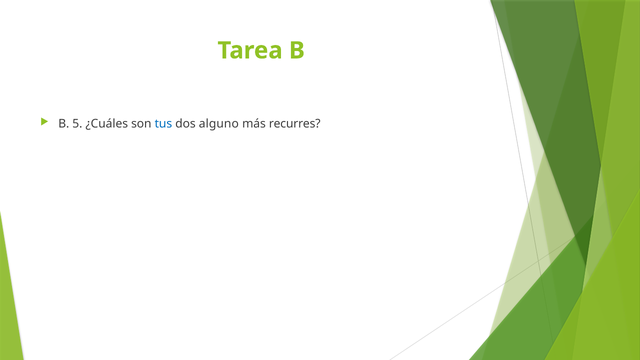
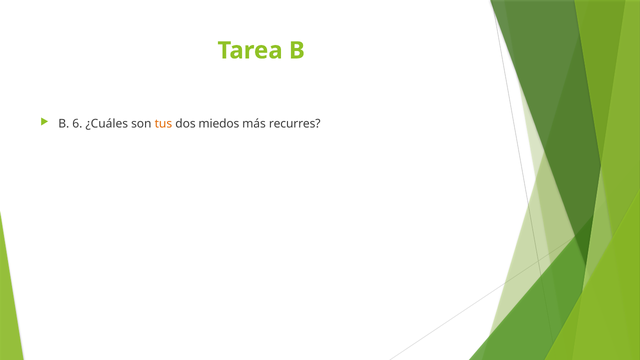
5: 5 -> 6
tus colour: blue -> orange
alguno: alguno -> miedos
